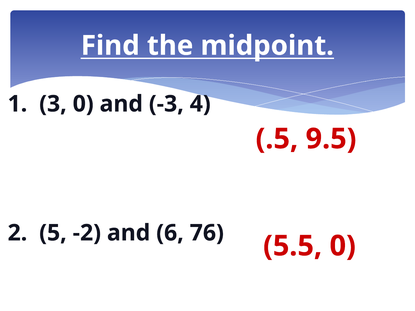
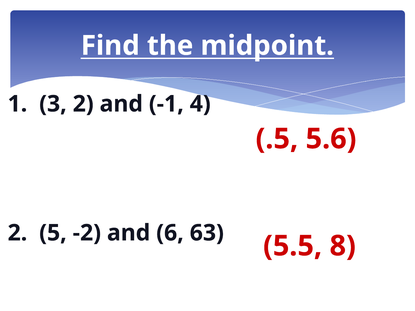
3 0: 0 -> 2
-3: -3 -> -1
9.5: 9.5 -> 5.6
76: 76 -> 63
5.5 0: 0 -> 8
